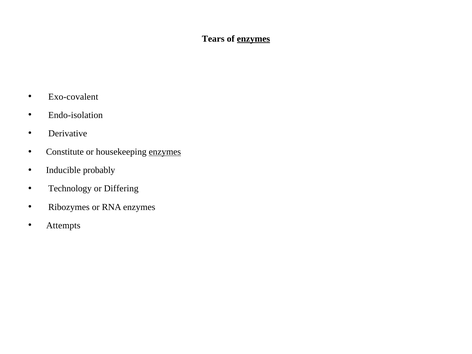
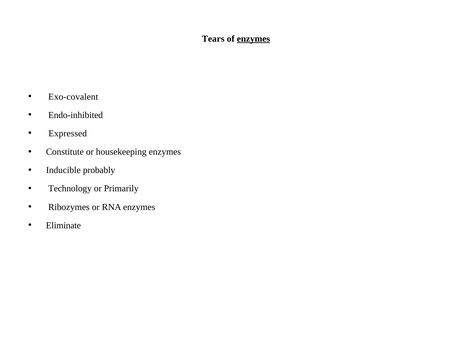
Endo-isolation: Endo-isolation -> Endo-inhibited
Derivative: Derivative -> Expressed
enzymes at (165, 152) underline: present -> none
Differing: Differing -> Primarily
Attempts: Attempts -> Eliminate
